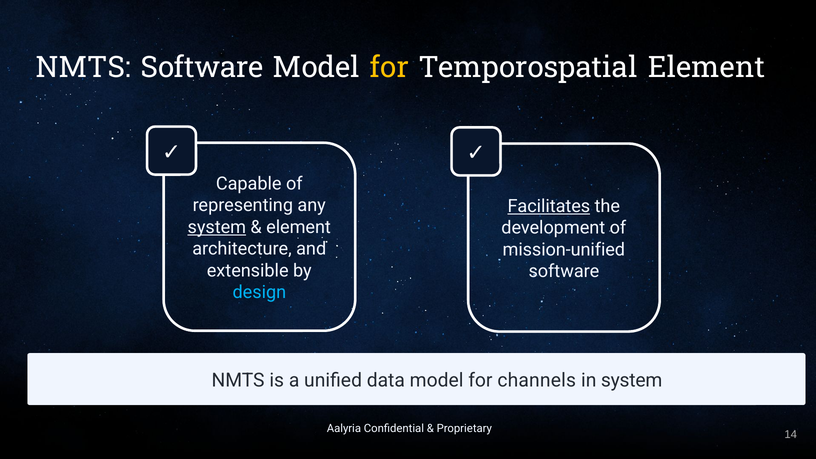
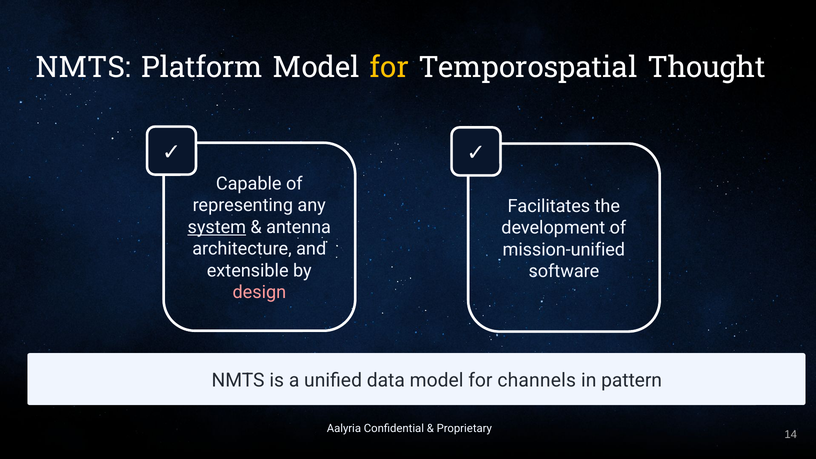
NMTS Software: Software -> Platform
Temporospatial Element: Element -> Thought
Facilitates underline: present -> none
element at (299, 227): element -> antenna
design colour: light blue -> pink
in system: system -> pattern
